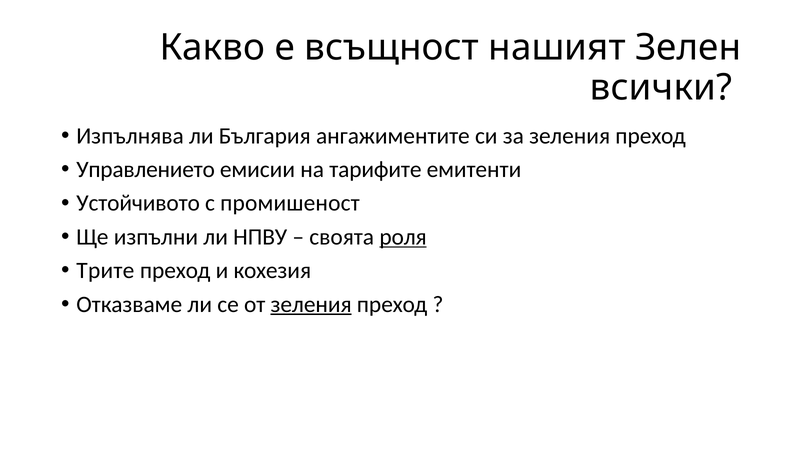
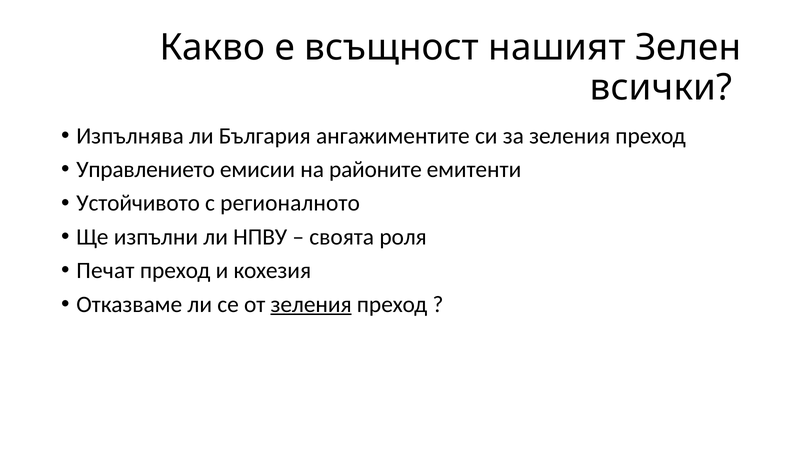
тарифите: тарифите -> районите
промишеност: промишеност -> регионалното
роля underline: present -> none
Трите: Трите -> Печат
